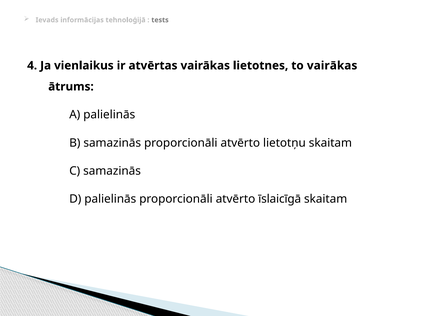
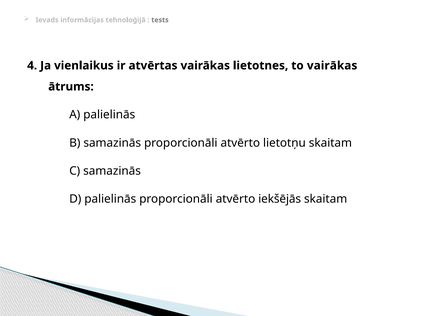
īslaicīgā: īslaicīgā -> iekšējās
